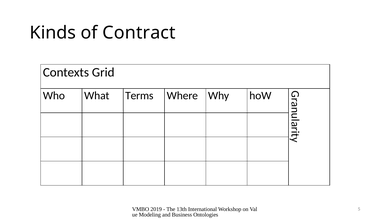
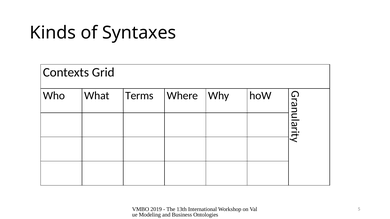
Contract: Contract -> Syntaxes
